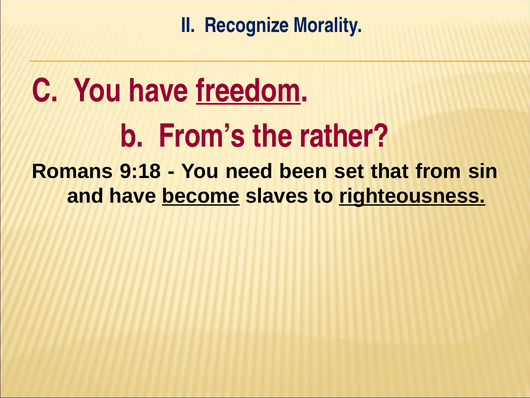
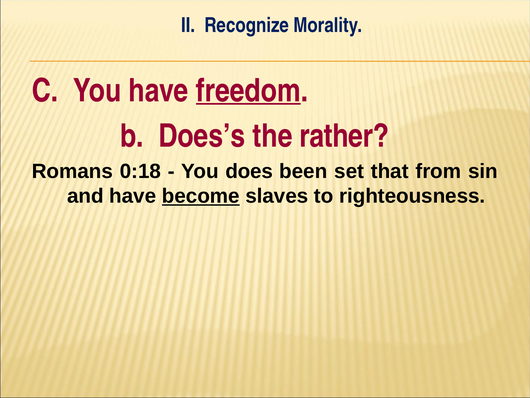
From’s: From’s -> Does’s
9:18: 9:18 -> 0:18
need: need -> does
righteousness underline: present -> none
